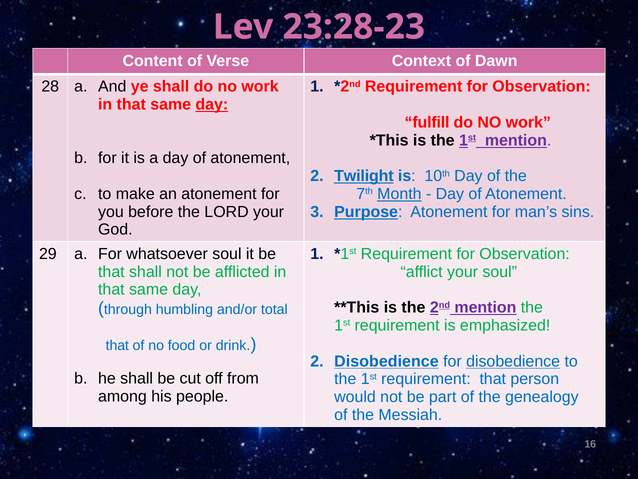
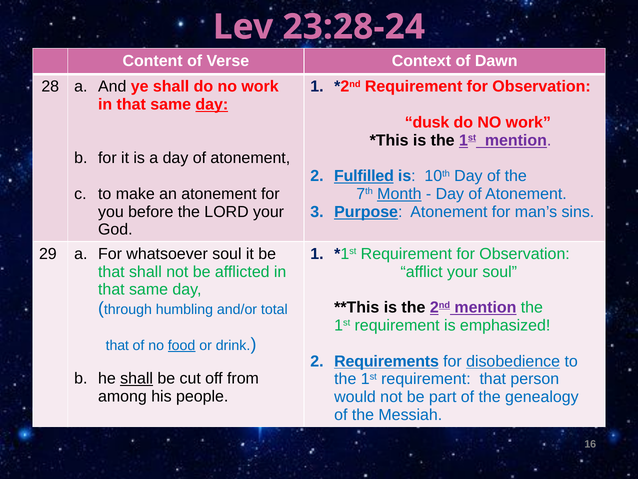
23:28-23: 23:28-23 -> 23:28-24
fulfill: fulfill -> dusk
Twilight: Twilight -> Fulfilled
food underline: none -> present
Disobedience at (386, 361): Disobedience -> Requirements
shall at (137, 378) underline: none -> present
